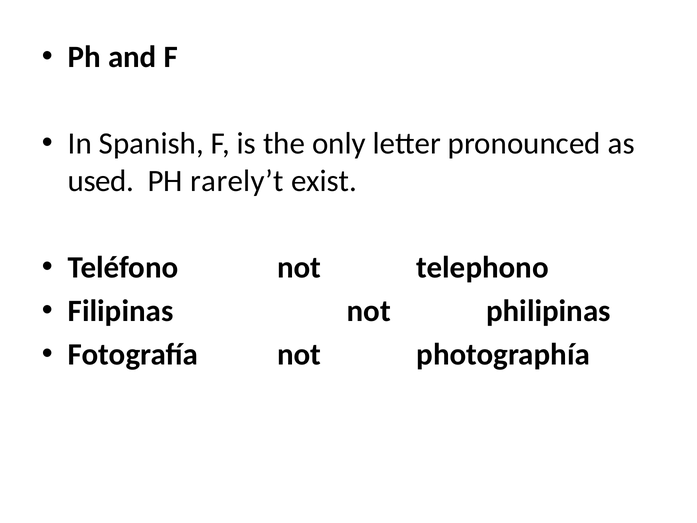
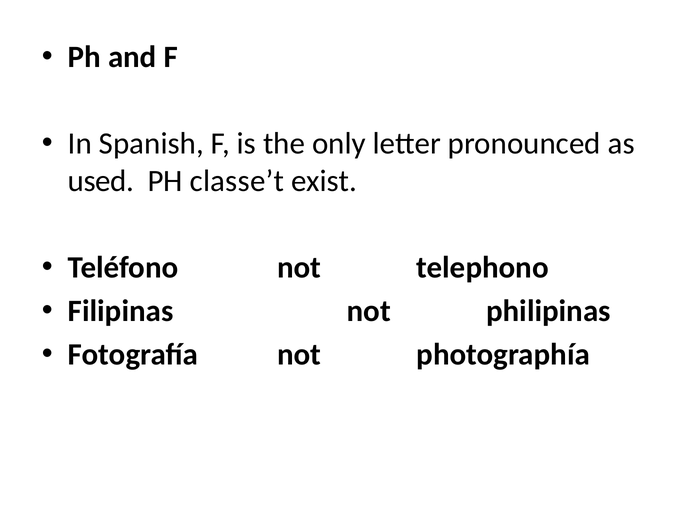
rarely’t: rarely’t -> classe’t
